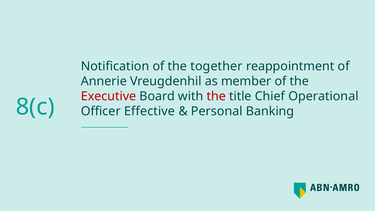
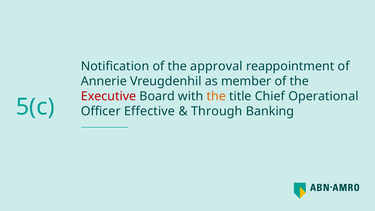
together: together -> approval
the at (216, 96) colour: red -> orange
8(c: 8(c -> 5(c
Personal: Personal -> Through
